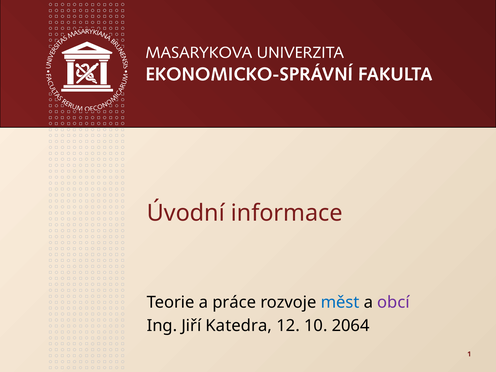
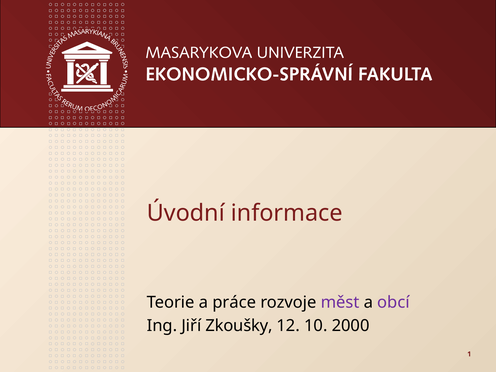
měst colour: blue -> purple
Katedra: Katedra -> Zkoušky
2064: 2064 -> 2000
